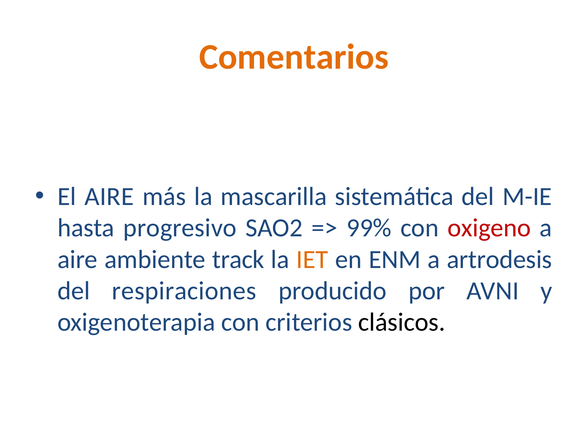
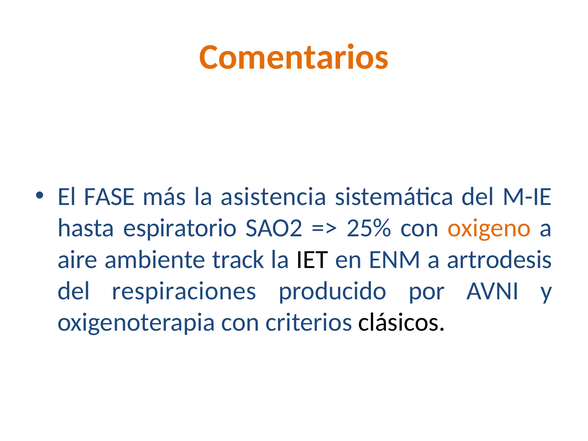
El AIRE: AIRE -> FASE
mascarilla: mascarilla -> asistencia
progresivo: progresivo -> espiratorio
99%: 99% -> 25%
oxigeno colour: red -> orange
IET colour: orange -> black
